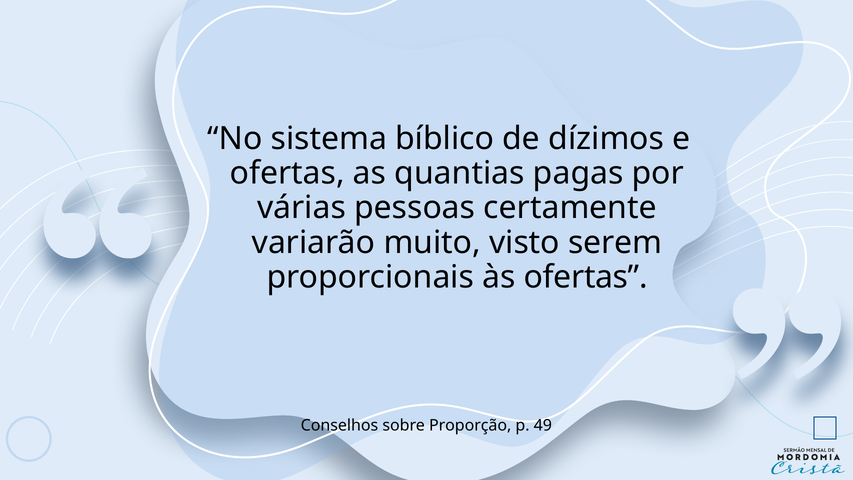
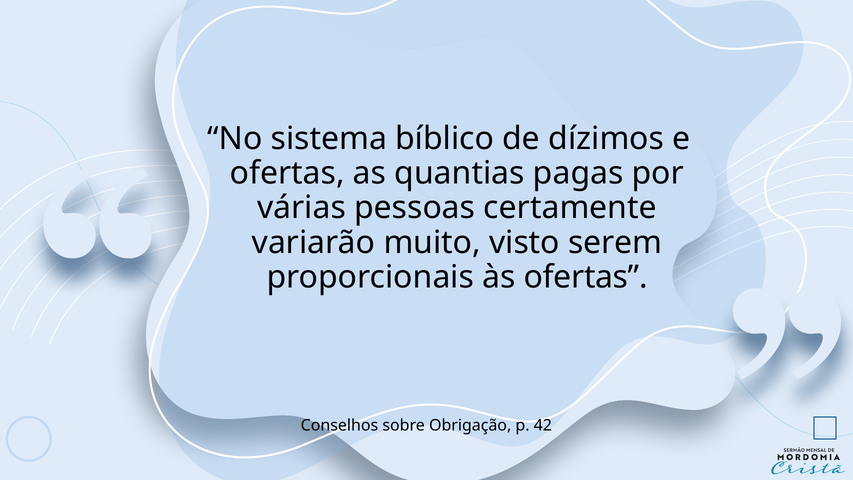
Proporção: Proporção -> Obrigação
49: 49 -> 42
